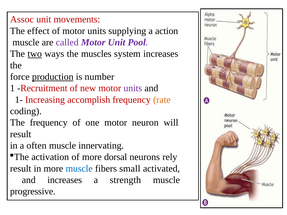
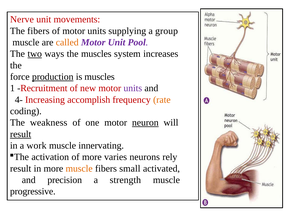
Assoc: Assoc -> Nerve
The effect: effect -> fibers
action: action -> group
called colour: purple -> orange
is number: number -> muscles
1-: 1- -> 4-
The frequency: frequency -> weakness
neuron underline: none -> present
result at (21, 134) underline: none -> present
often: often -> work
dorsal: dorsal -> varies
muscle at (79, 169) colour: blue -> orange
and increases: increases -> precision
